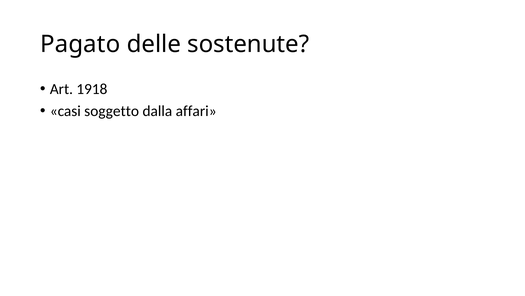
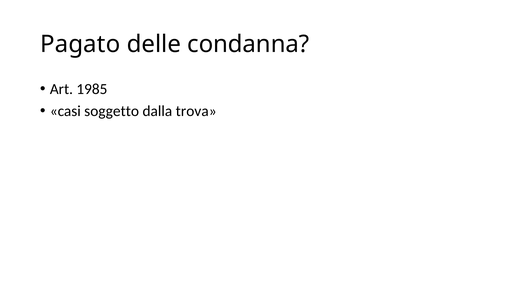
sostenute: sostenute -> condanna
1918: 1918 -> 1985
affari: affari -> trova
